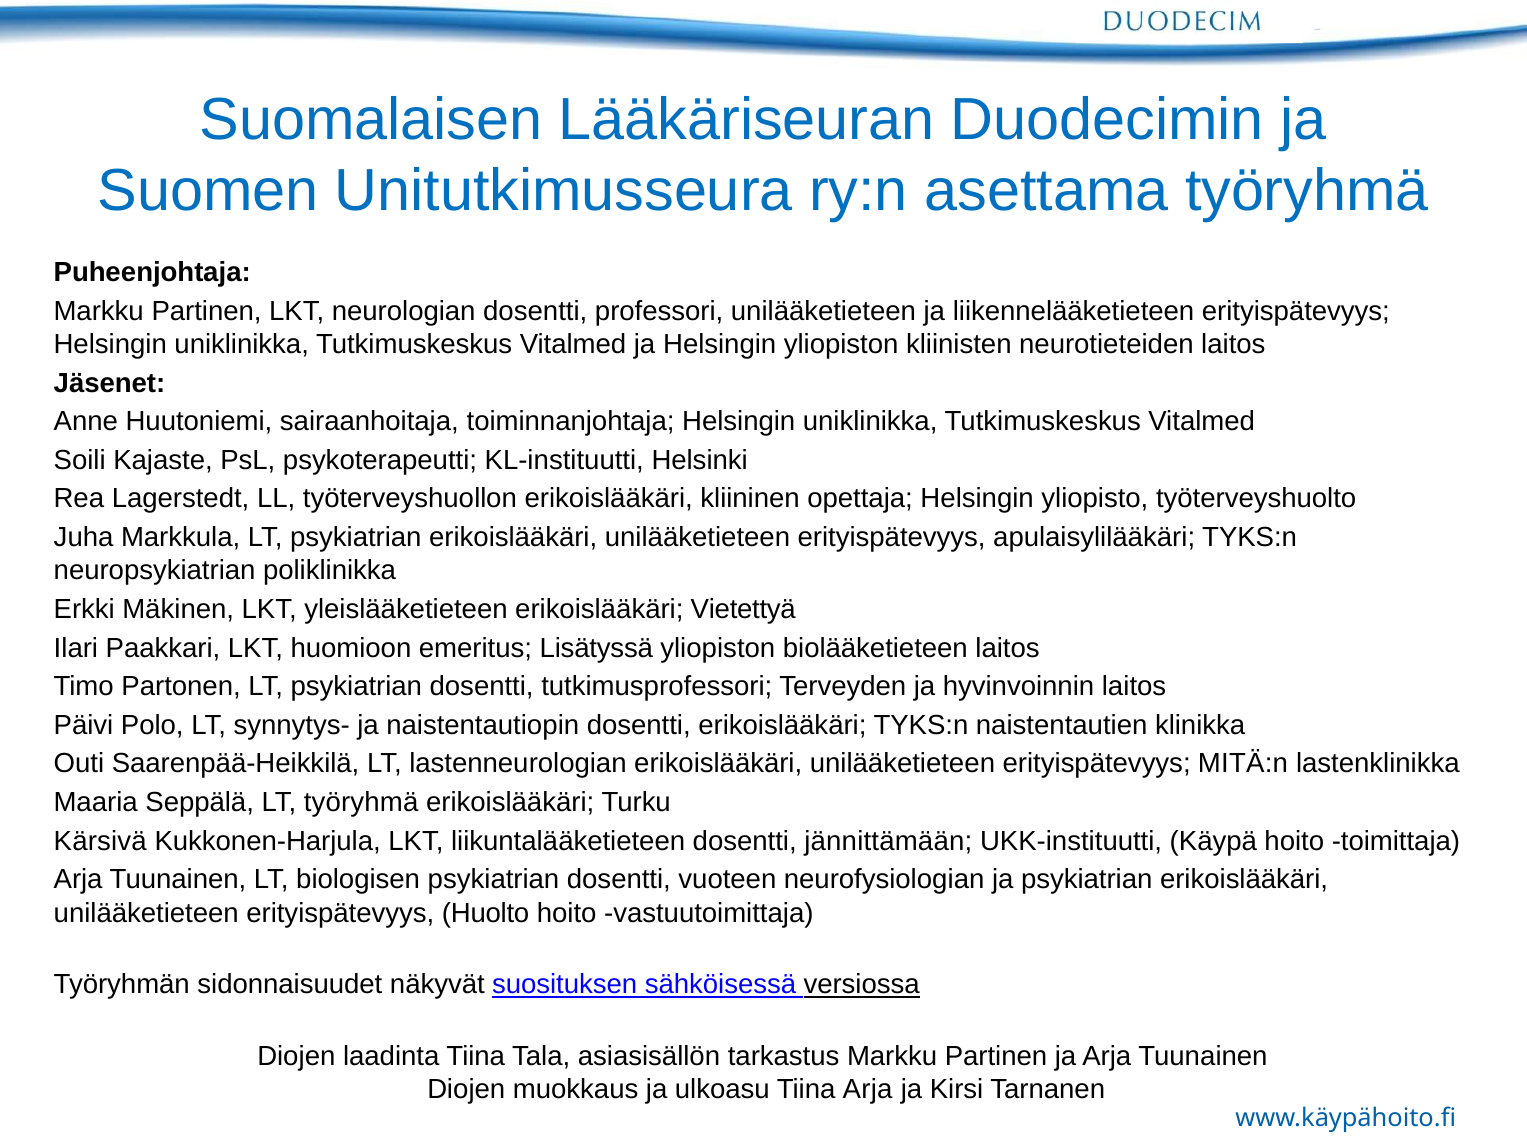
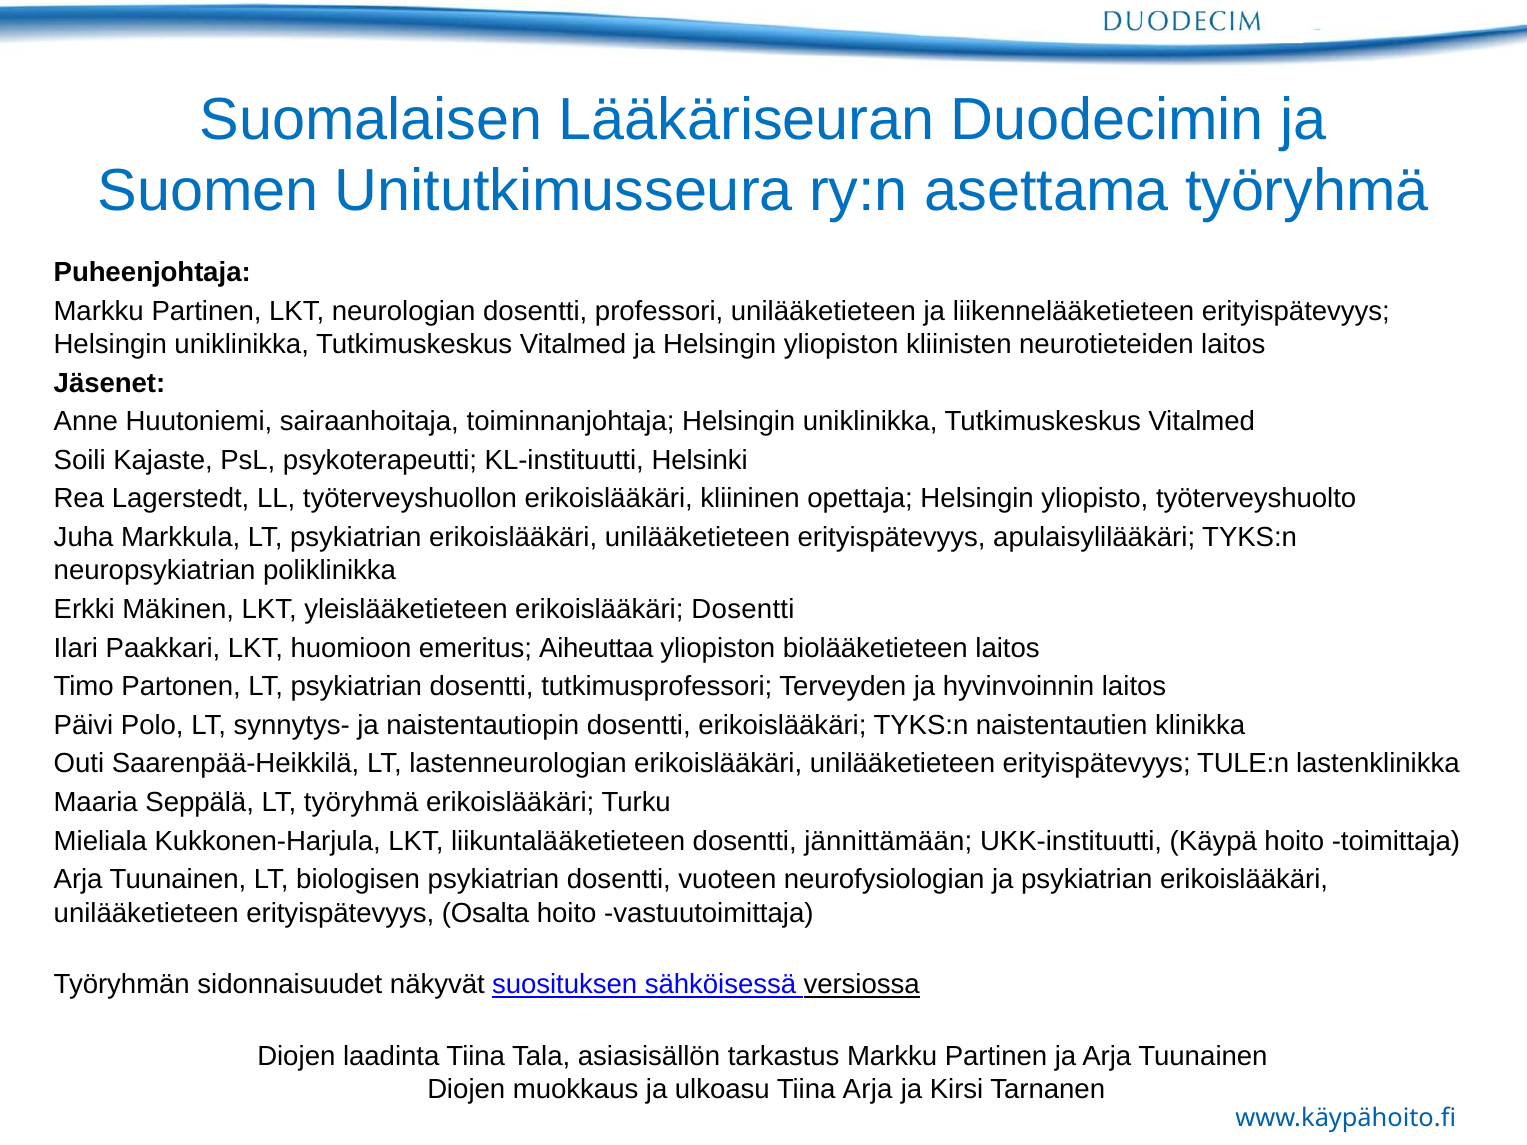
erikoislääkäri Vietettyä: Vietettyä -> Dosentti
Lisätyssä: Lisätyssä -> Aiheuttaa
MITÄ:n: MITÄ:n -> TULE:n
Kärsivä: Kärsivä -> Mieliala
Huolto: Huolto -> Osalta
